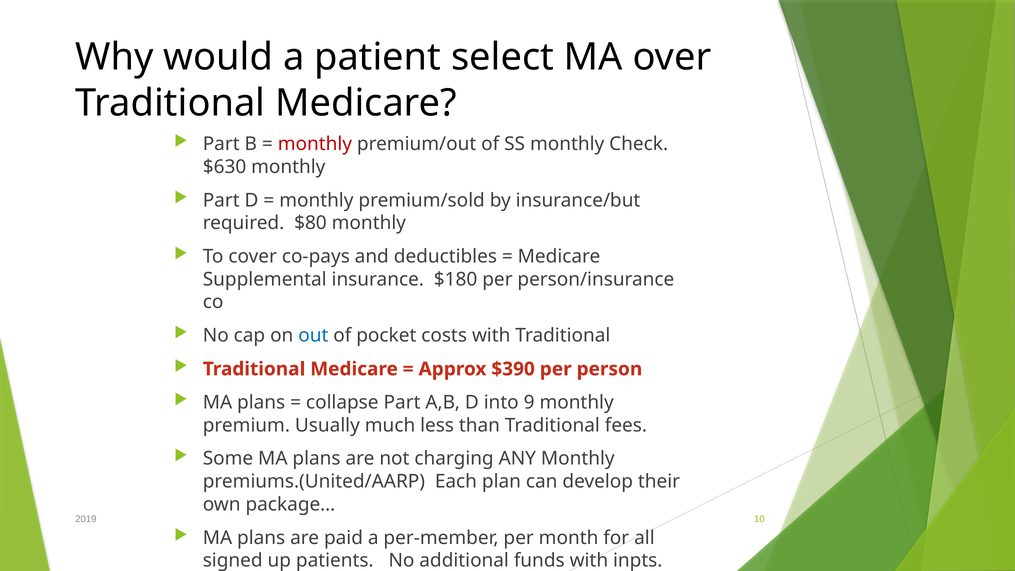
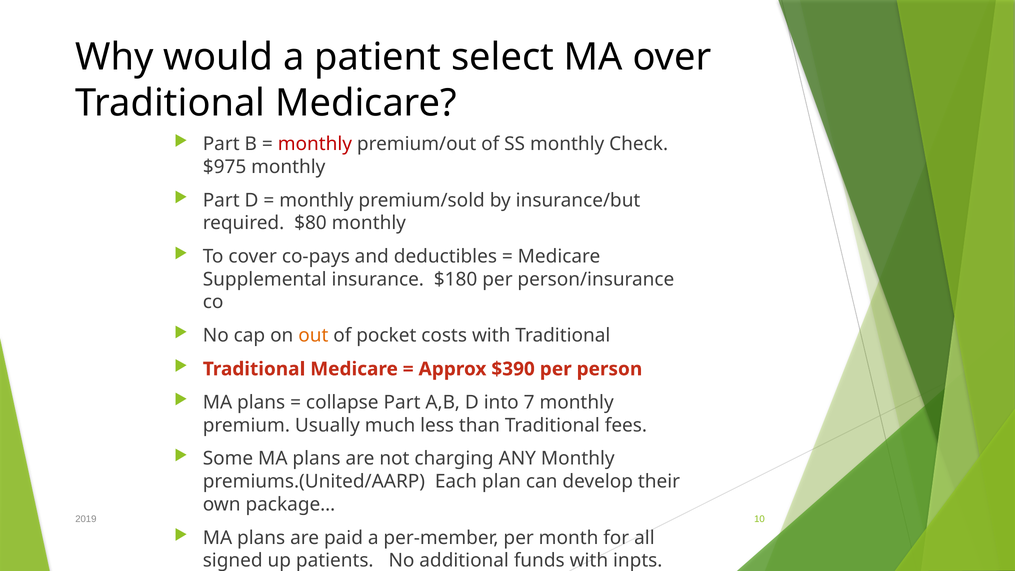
$630: $630 -> $975
out colour: blue -> orange
9: 9 -> 7
